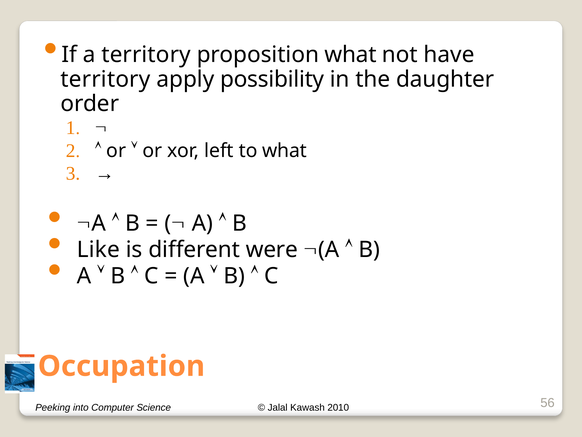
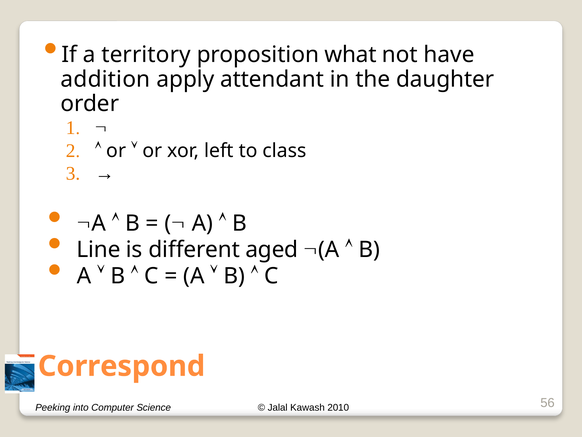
territory at (105, 79): territory -> addition
possibility: possibility -> attendant
to what: what -> class
Like: Like -> Line
were: were -> aged
Occupation: Occupation -> Correspond
